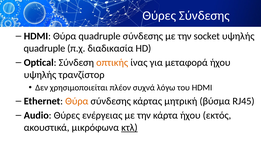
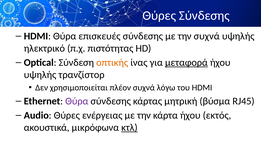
Θύρα quadruple: quadruple -> επισκευές
την socket: socket -> συχνά
quadruple at (44, 48): quadruple -> ηλεκτρικό
διαδικασία: διαδικασία -> πιστότητας
μεταφορά underline: none -> present
Θύρα at (77, 101) colour: orange -> purple
